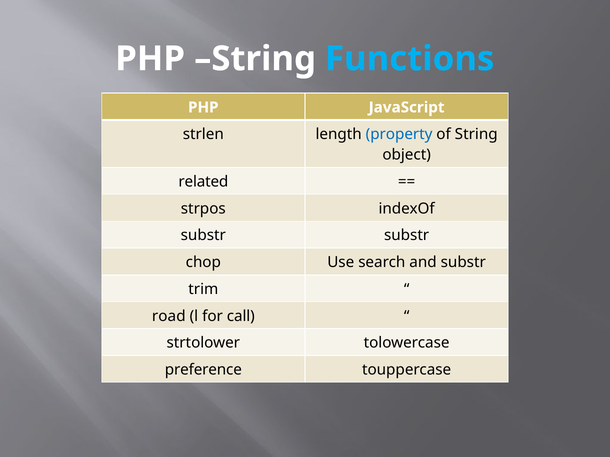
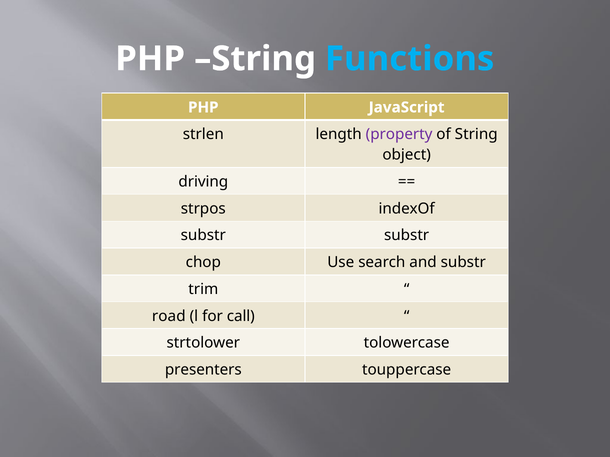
property colour: blue -> purple
related: related -> driving
preference: preference -> presenters
